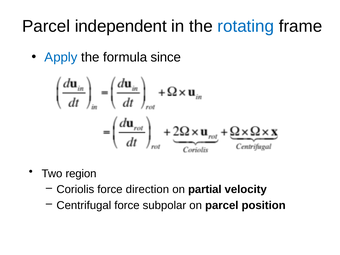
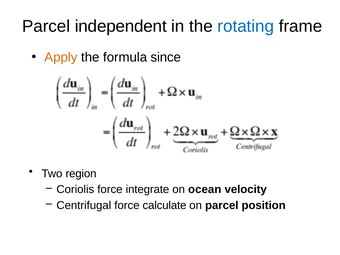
Apply colour: blue -> orange
direction: direction -> integrate
partial: partial -> ocean
subpolar: subpolar -> calculate
